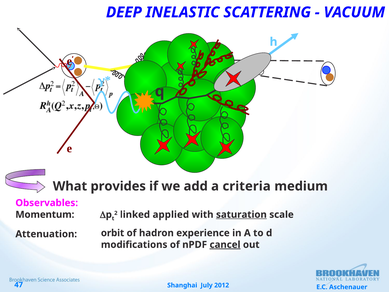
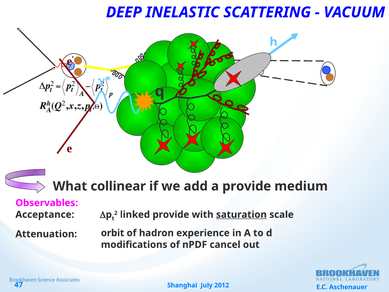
provides: provides -> collinear
a criteria: criteria -> provide
linked applied: applied -> provide
Momentum: Momentum -> Acceptance
cancel underline: present -> none
